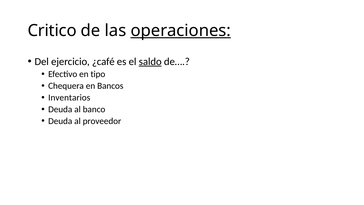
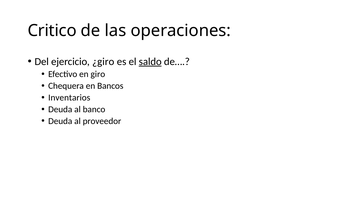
operaciones underline: present -> none
¿café: ¿café -> ¿giro
tipo: tipo -> giro
